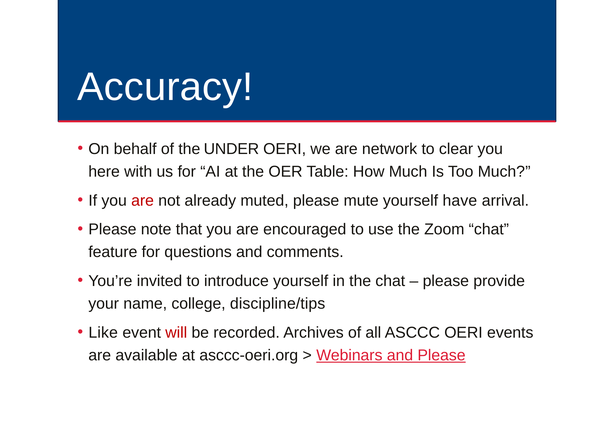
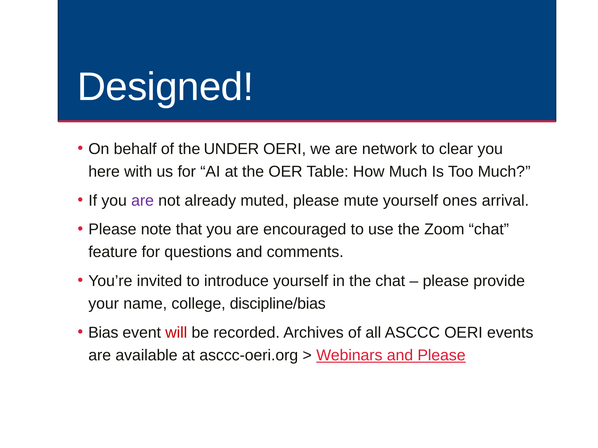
Accuracy: Accuracy -> Designed
are at (143, 201) colour: red -> purple
have: have -> ones
discipline/tips: discipline/tips -> discipline/bias
Like: Like -> Bias
